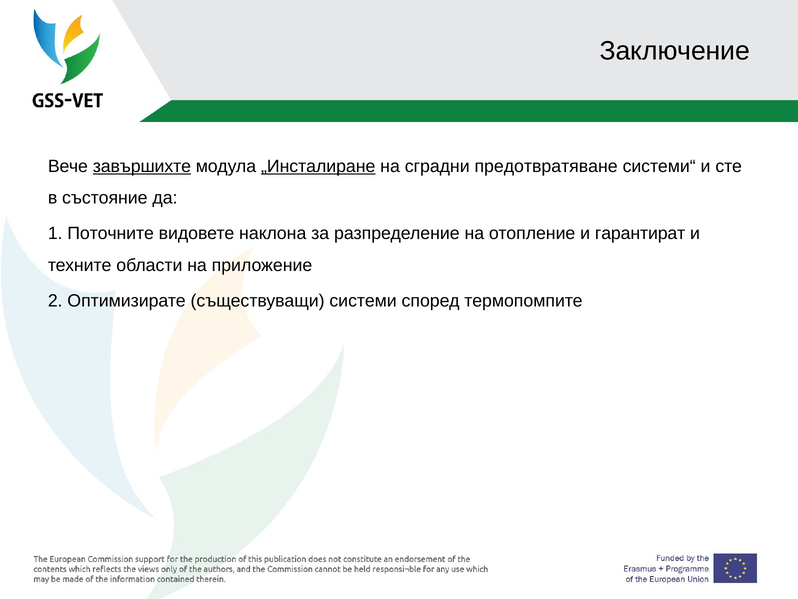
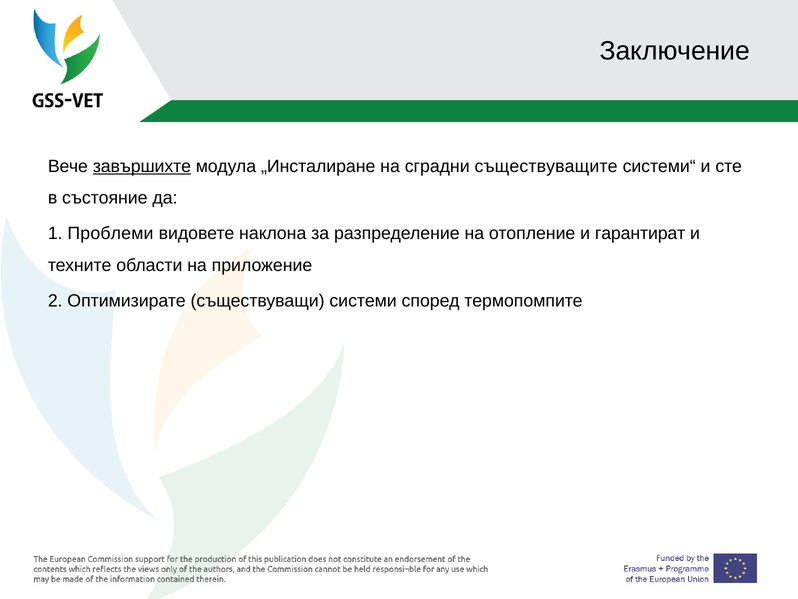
„Инсталиране underline: present -> none
предотвратяване: предотвратяване -> съществуващите
Поточните: Поточните -> Проблеми
